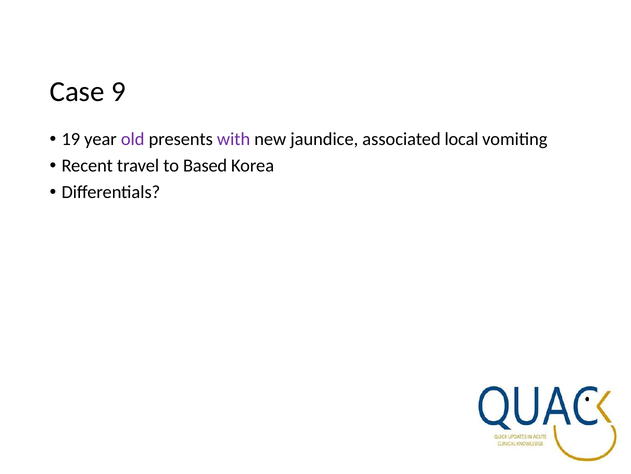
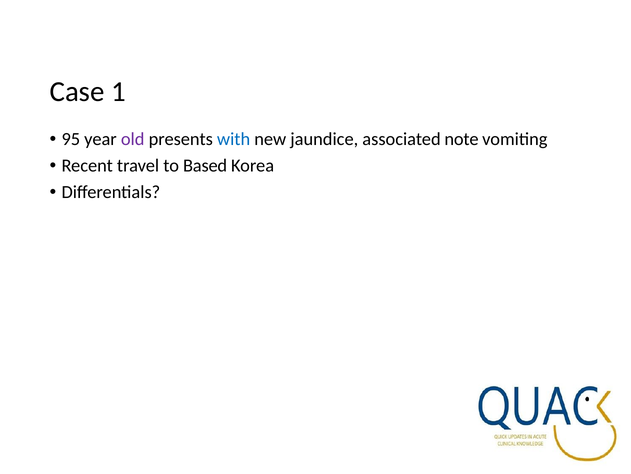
9: 9 -> 1
19: 19 -> 95
with colour: purple -> blue
local: local -> note
